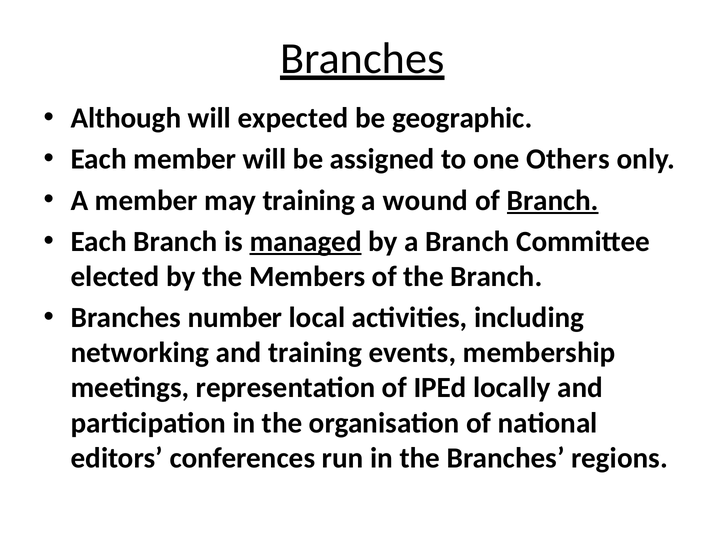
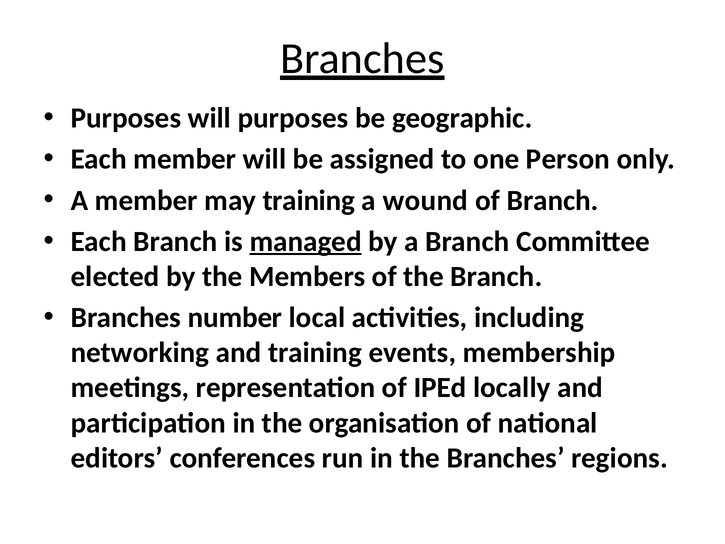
Although at (126, 118): Although -> Purposes
will expected: expected -> purposes
Others: Others -> Person
Branch at (553, 200) underline: present -> none
